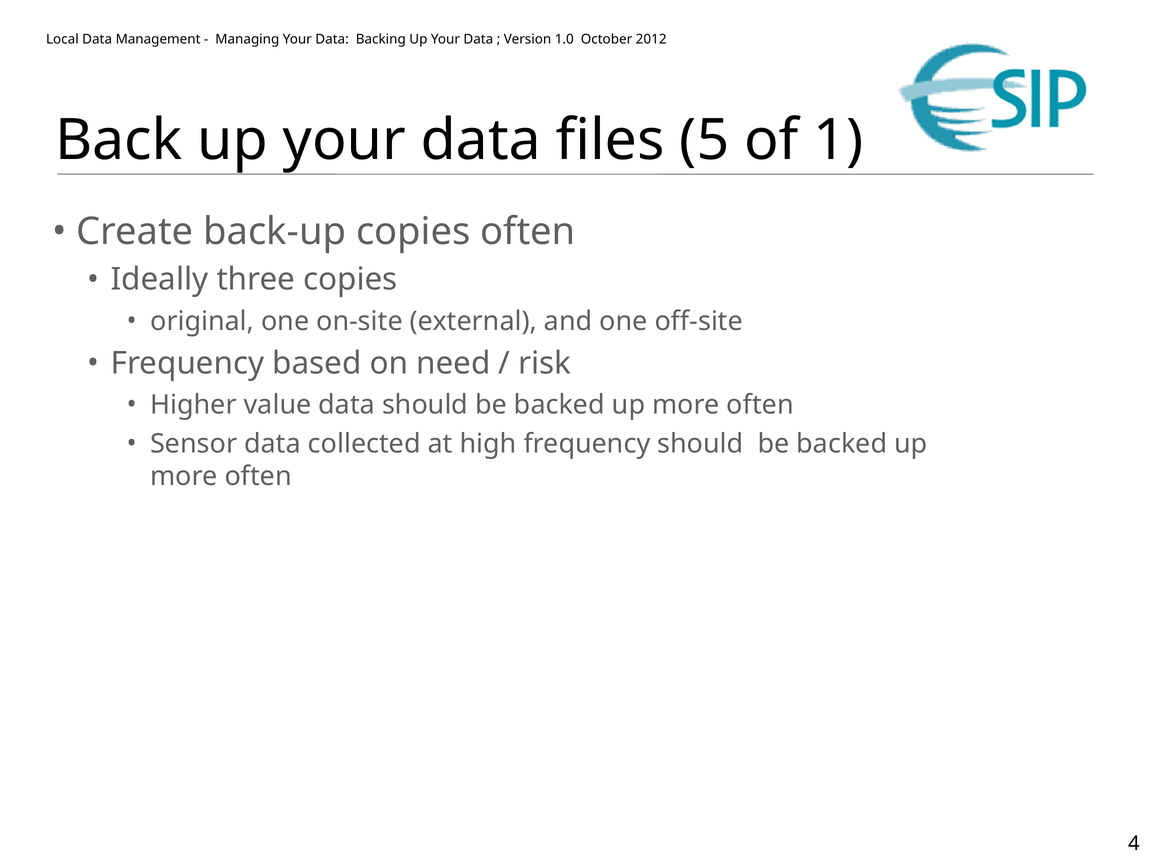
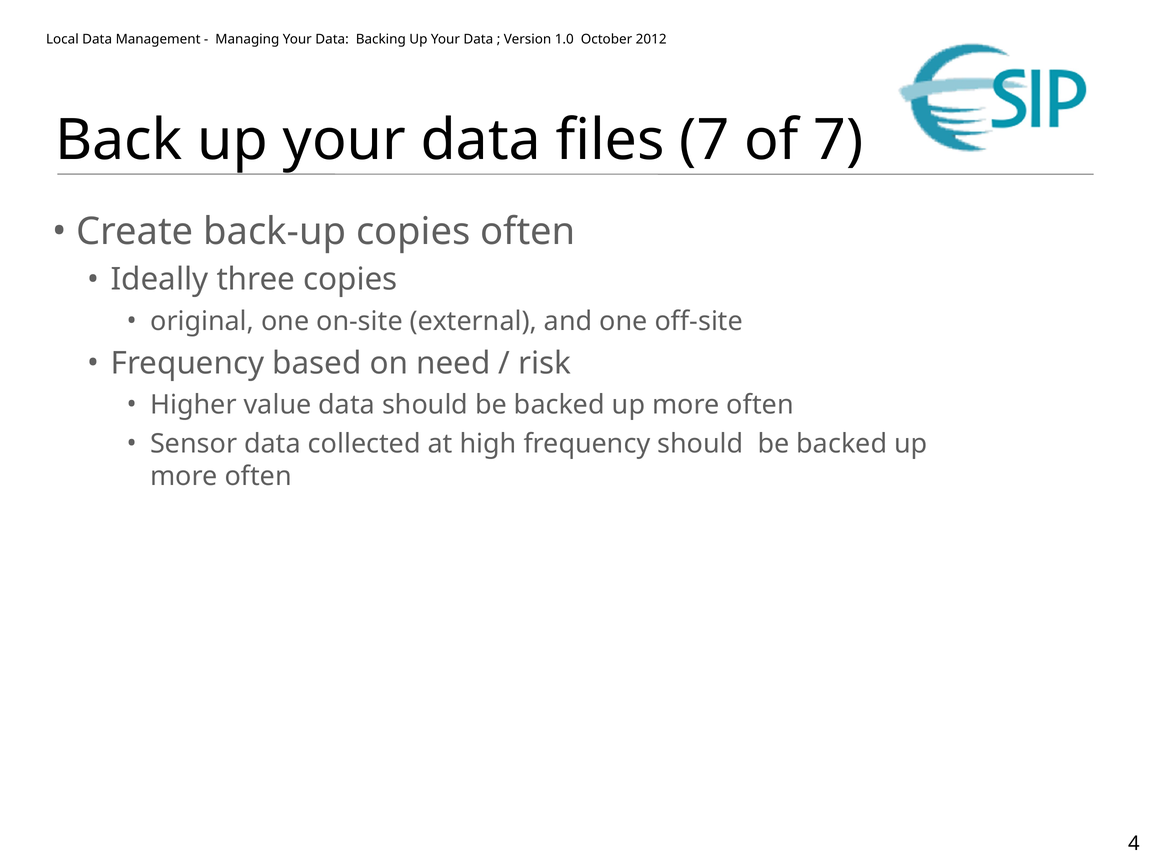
files 5: 5 -> 7
of 1: 1 -> 7
